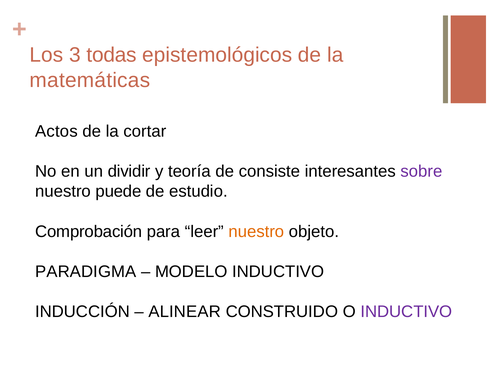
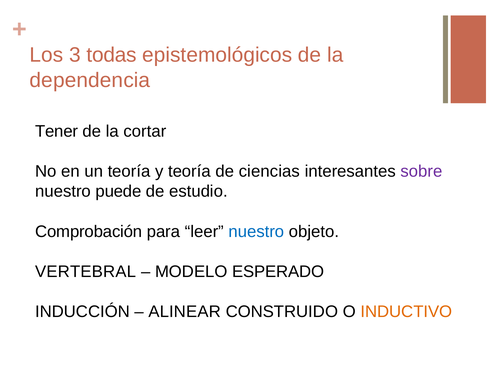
matemáticas: matemáticas -> dependencia
Actos: Actos -> Tener
un dividir: dividir -> teoría
consiste: consiste -> ciencias
nuestro at (256, 232) colour: orange -> blue
PARADIGMA: PARADIGMA -> VERTEBRAL
MODELO INDUCTIVO: INDUCTIVO -> ESPERADO
INDUCTIVO at (406, 312) colour: purple -> orange
